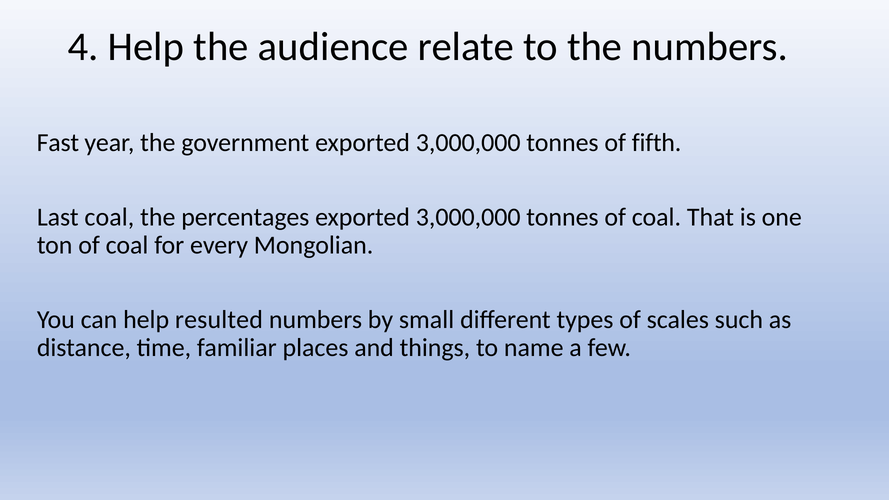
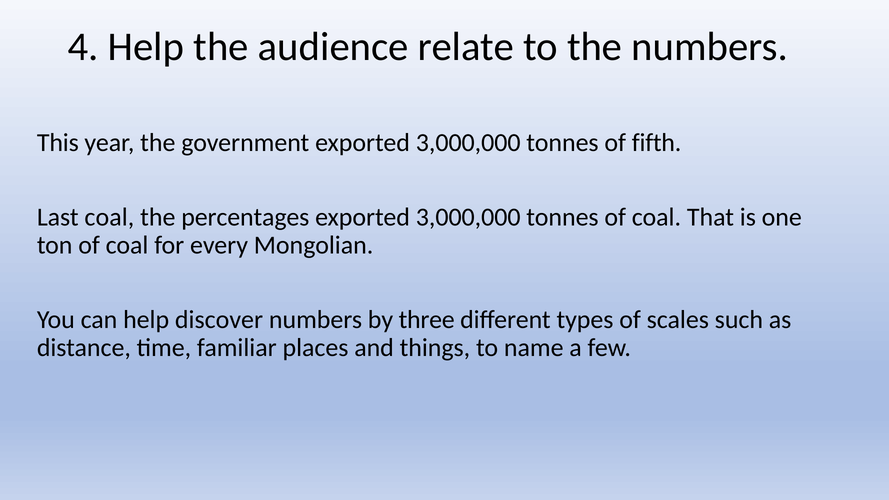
Fast: Fast -> This
resulted: resulted -> discover
small: small -> three
